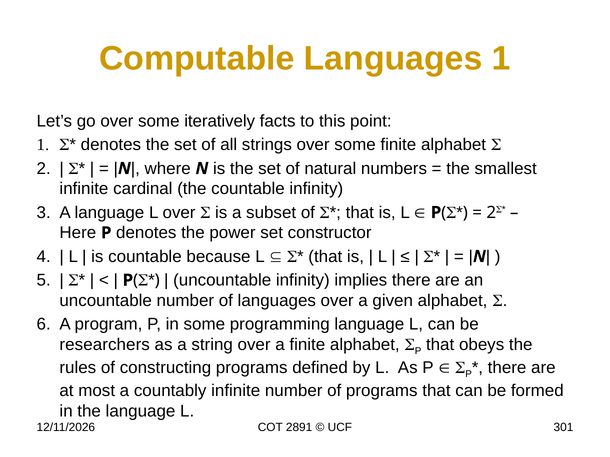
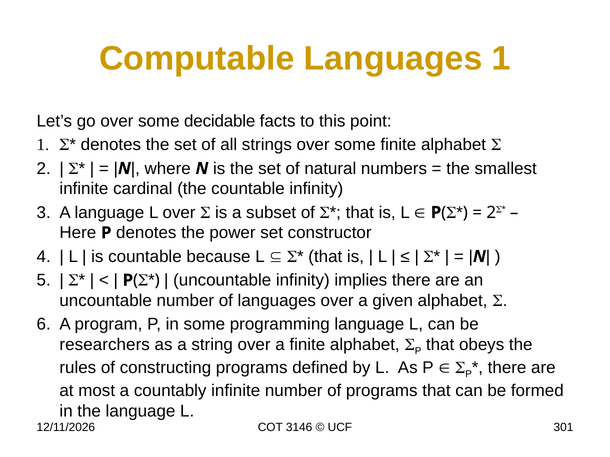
iteratively: iteratively -> decidable
2891: 2891 -> 3146
